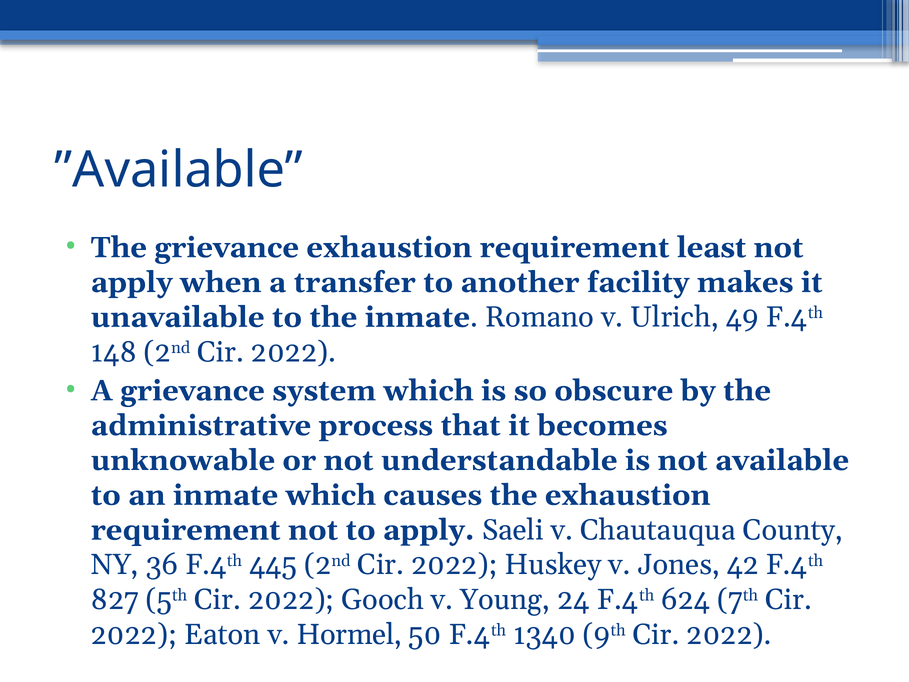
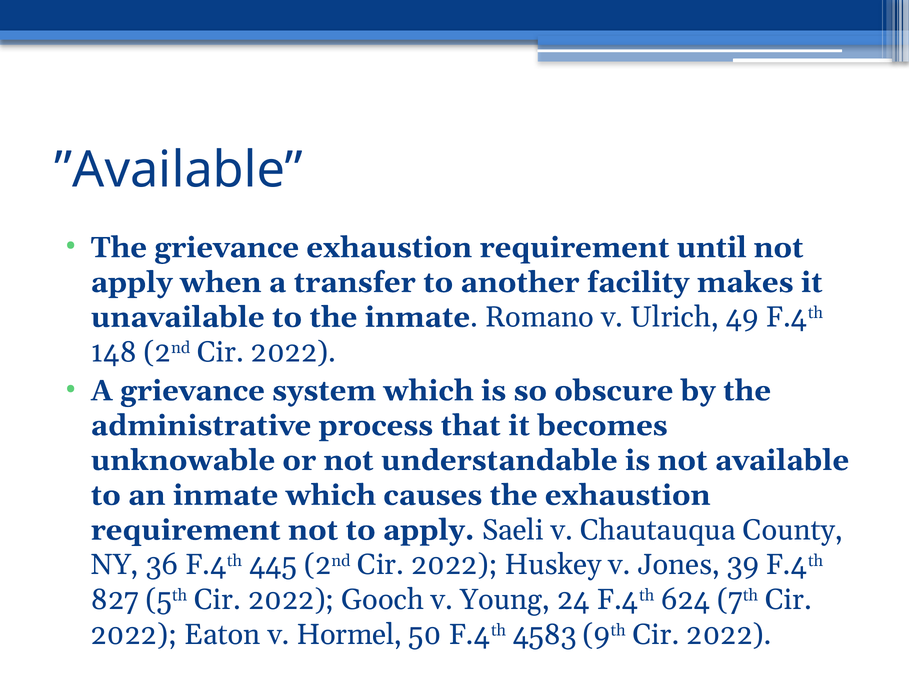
least: least -> until
42: 42 -> 39
1340: 1340 -> 4583
